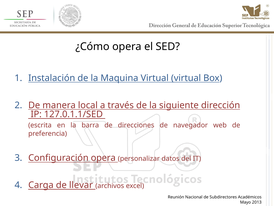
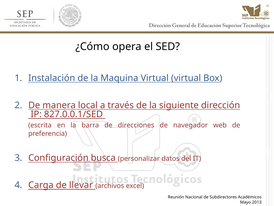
127.0.1.1/SED: 127.0.1.1/SED -> 827.0.0.1/SED
Configuración opera: opera -> busca
